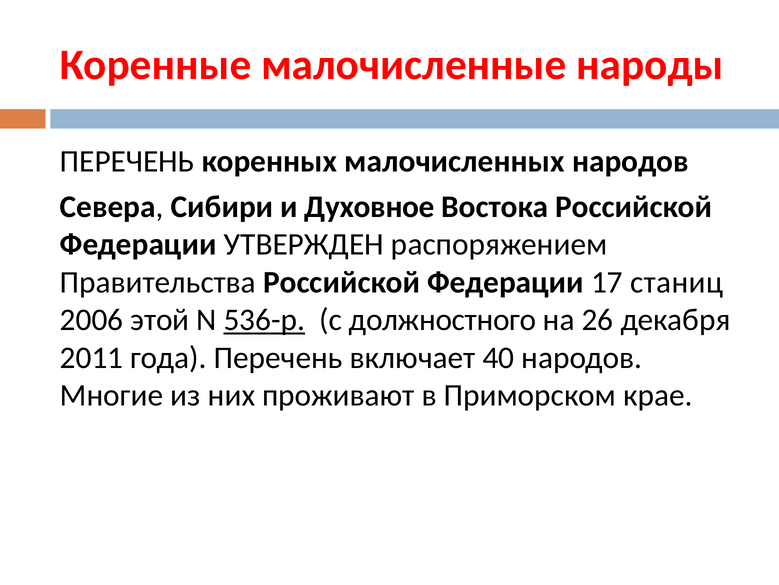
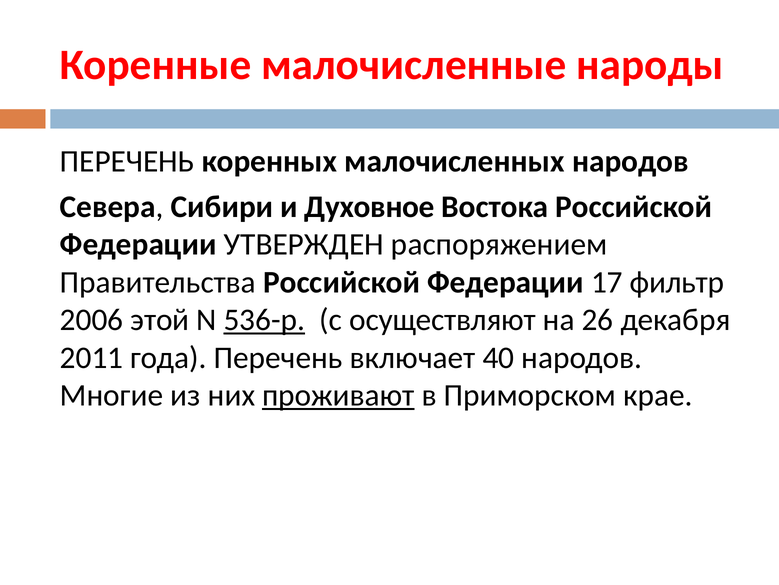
станиц: станиц -> фильтр
должностного: должностного -> осуществляют
проживают underline: none -> present
